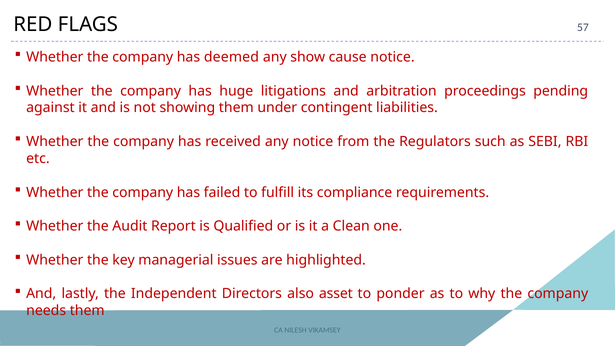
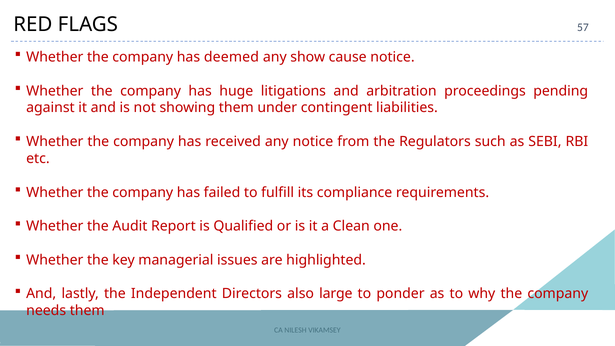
asset: asset -> large
